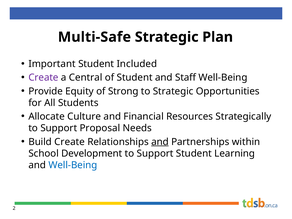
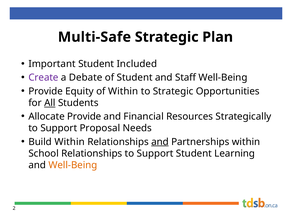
Central: Central -> Debate
of Strong: Strong -> Within
All underline: none -> present
Allocate Culture: Culture -> Provide
Build Create: Create -> Within
School Development: Development -> Relationships
Well-Being at (73, 165) colour: blue -> orange
